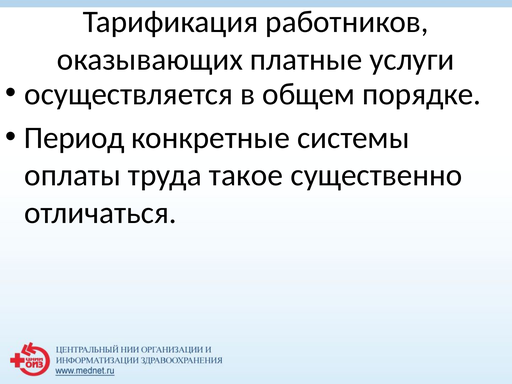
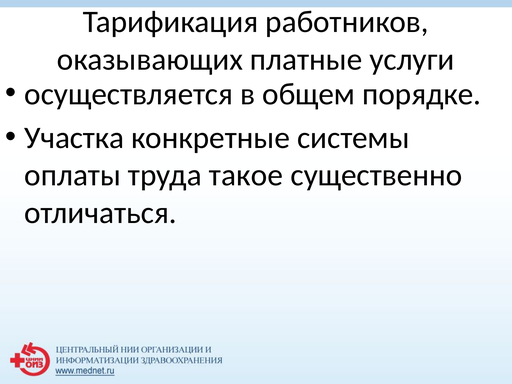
Период: Период -> Участка
